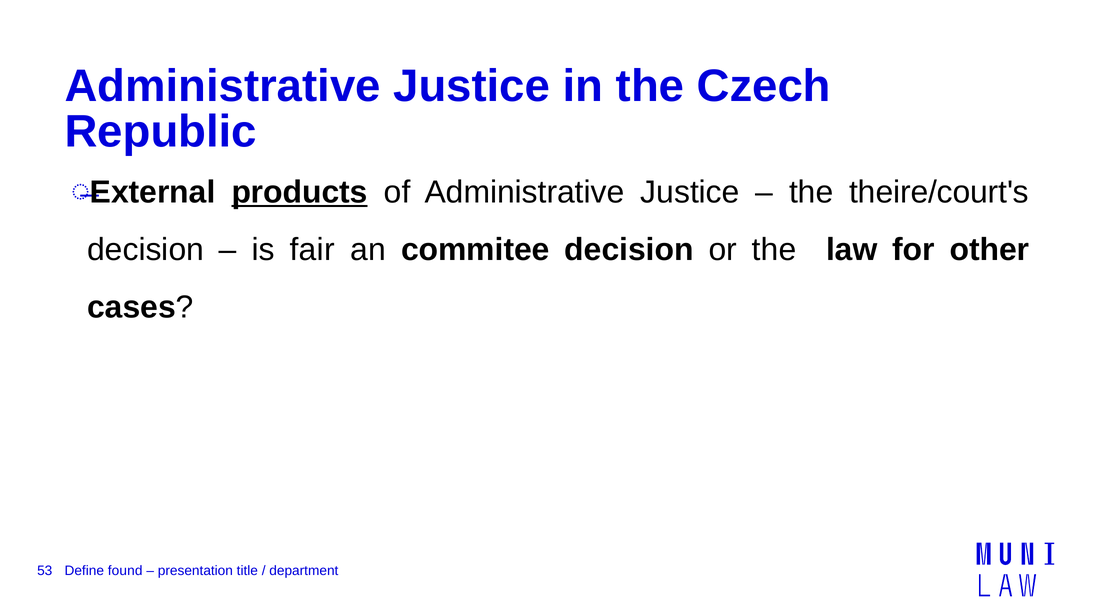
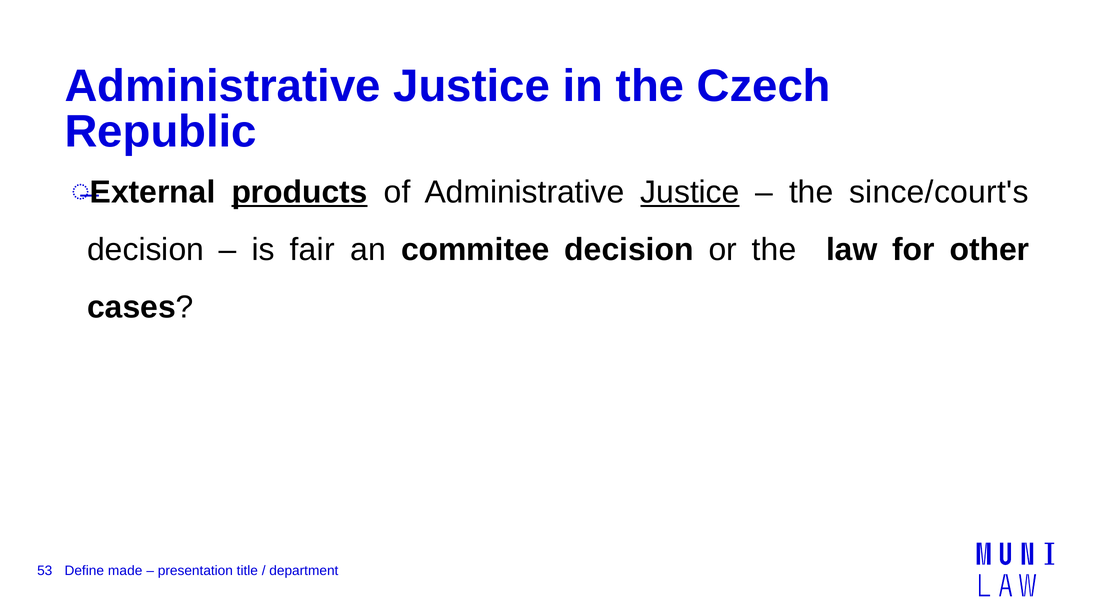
Justice at (690, 192) underline: none -> present
theire/court's: theire/court's -> since/court's
found: found -> made
